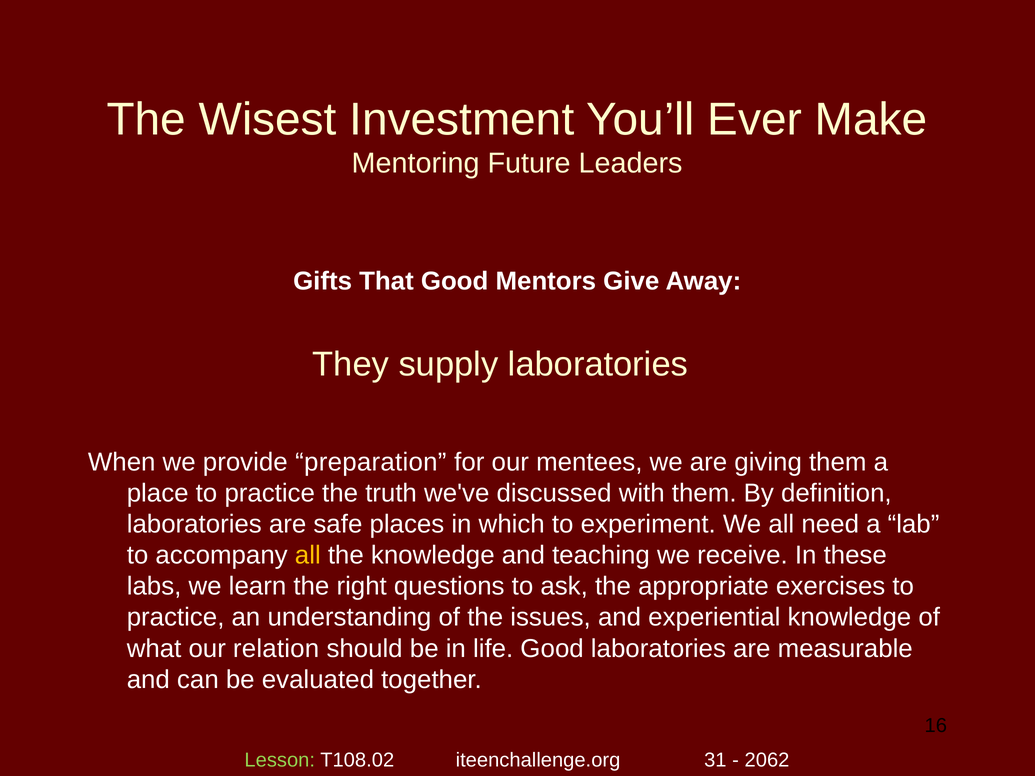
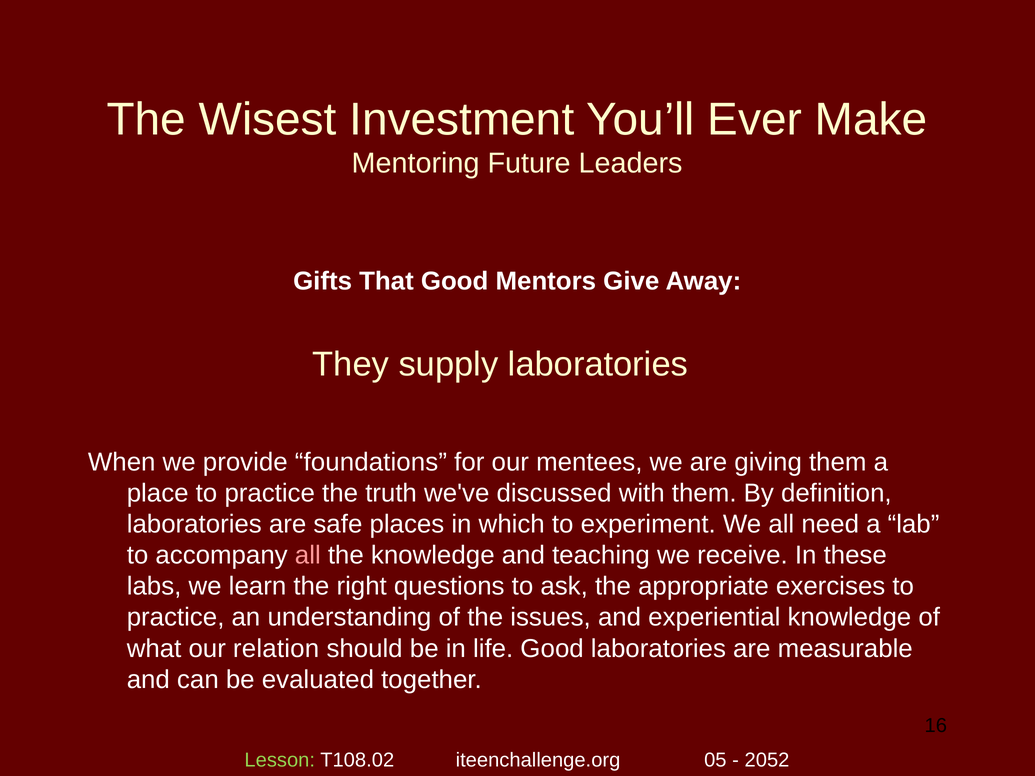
preparation: preparation -> foundations
all at (308, 556) colour: yellow -> pink
31: 31 -> 05
2062: 2062 -> 2052
